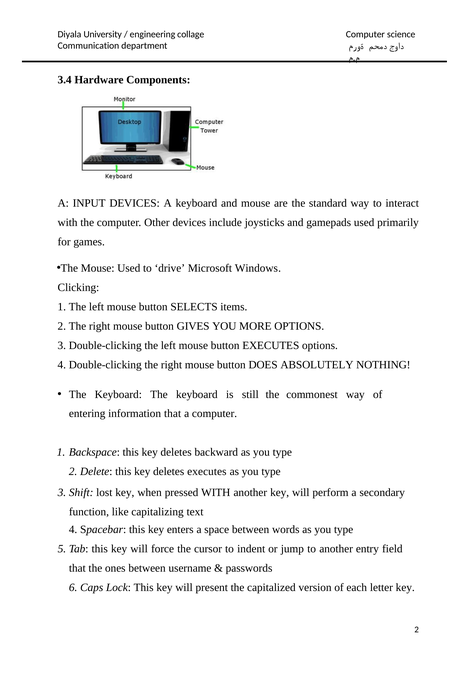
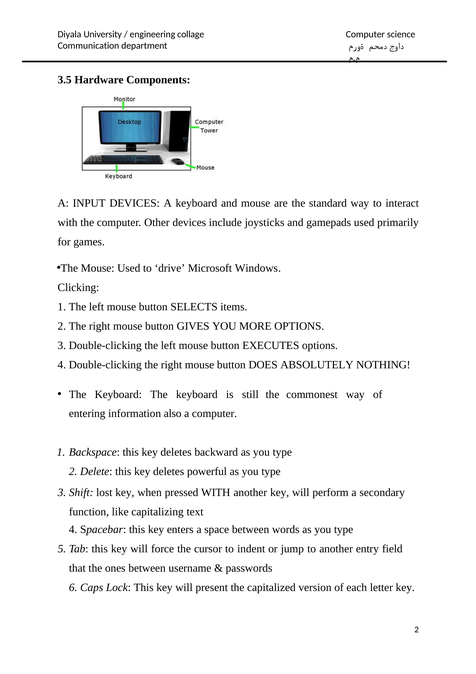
3.4: 3.4 -> 3.5
information that: that -> also
deletes executes: executes -> powerful
